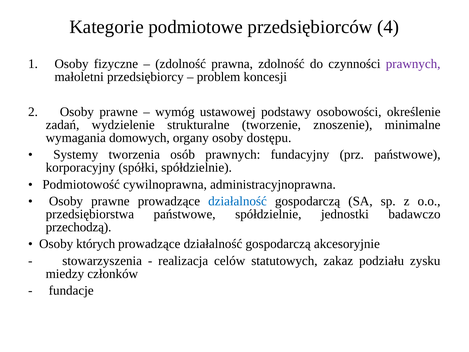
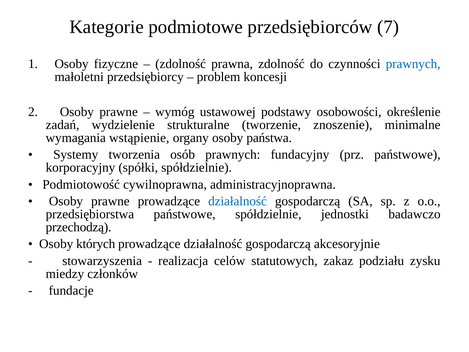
4: 4 -> 7
prawnych at (413, 64) colour: purple -> blue
domowych: domowych -> wstąpienie
dostępu: dostępu -> państwa
